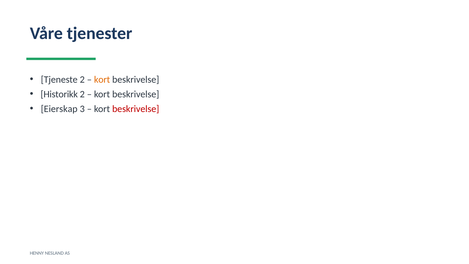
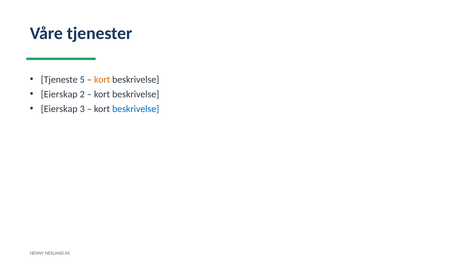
Tjeneste 2: 2 -> 5
Historikk at (59, 94): Historikk -> Eierskap
beskrivelse at (136, 109) colour: red -> blue
